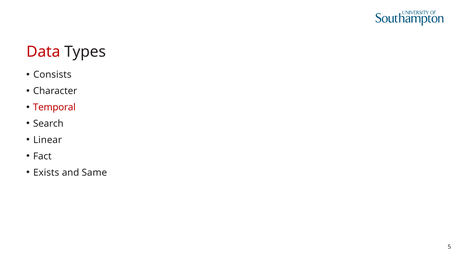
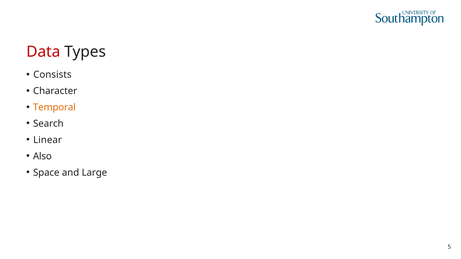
Temporal colour: red -> orange
Fact: Fact -> Also
Exists: Exists -> Space
Same: Same -> Large
